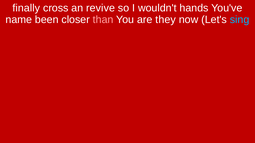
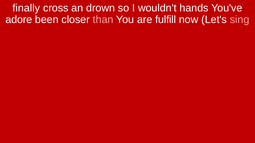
revive: revive -> drown
name: name -> adore
they: they -> fulfill
sing colour: light blue -> pink
